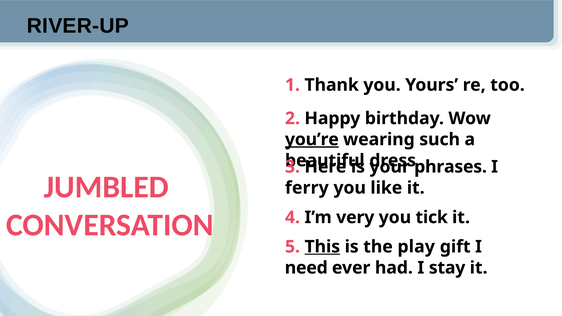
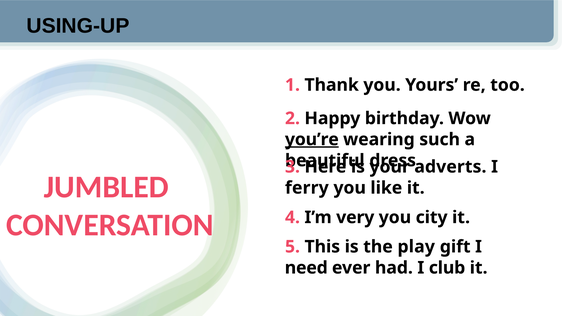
RIVER-UP: RIVER-UP -> USING-UP
phrases: phrases -> adverts
tick: tick -> city
This underline: present -> none
stay: stay -> club
